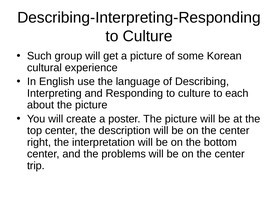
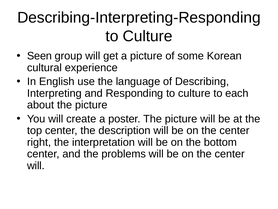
Such: Such -> Seen
trip at (36, 165): trip -> will
